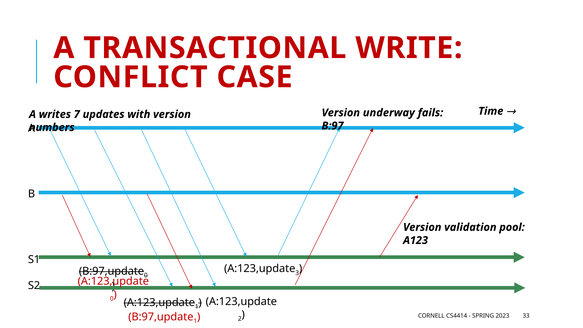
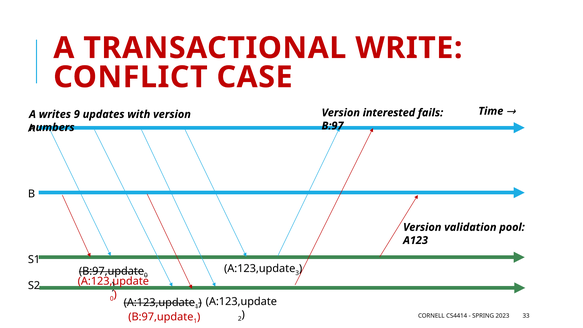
underway: underway -> interested
7: 7 -> 9
